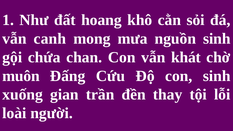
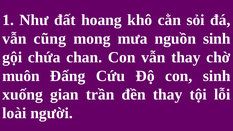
canh: canh -> cũng
vẫn khát: khát -> thay
